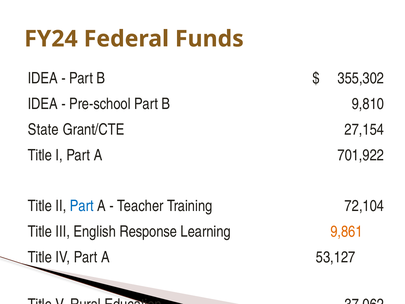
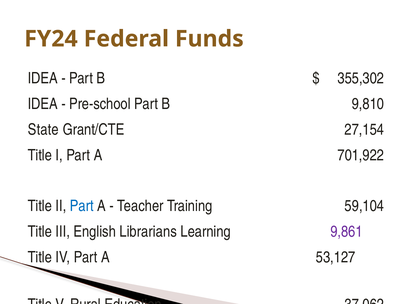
72,104: 72,104 -> 59,104
Response: Response -> Librarians
9,861 colour: orange -> purple
